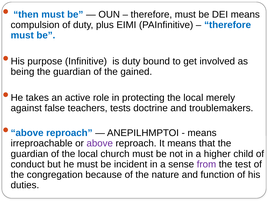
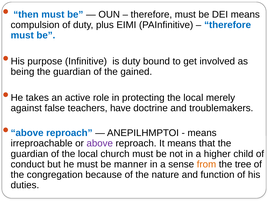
tests: tests -> have
incident: incident -> manner
from colour: purple -> orange
test: test -> tree
